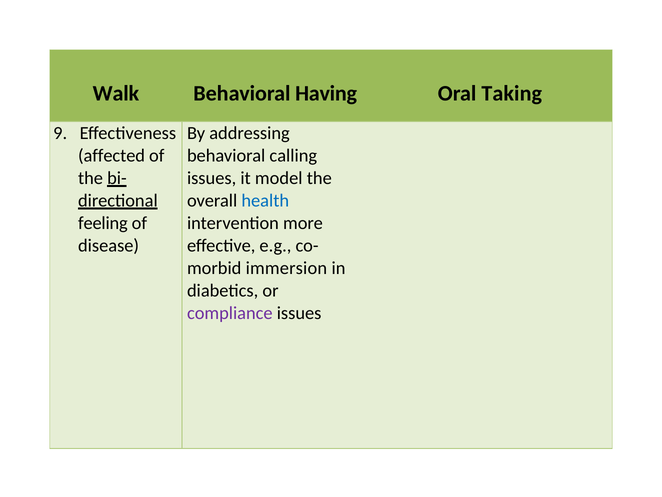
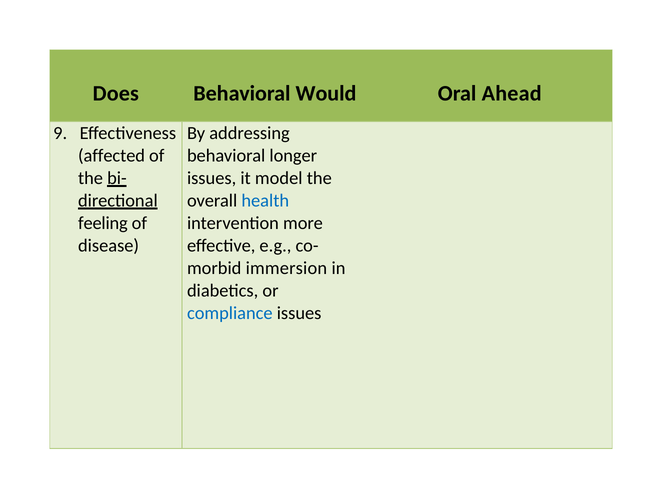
Walk: Walk -> Does
Having: Having -> Would
Taking: Taking -> Ahead
calling: calling -> longer
compliance colour: purple -> blue
